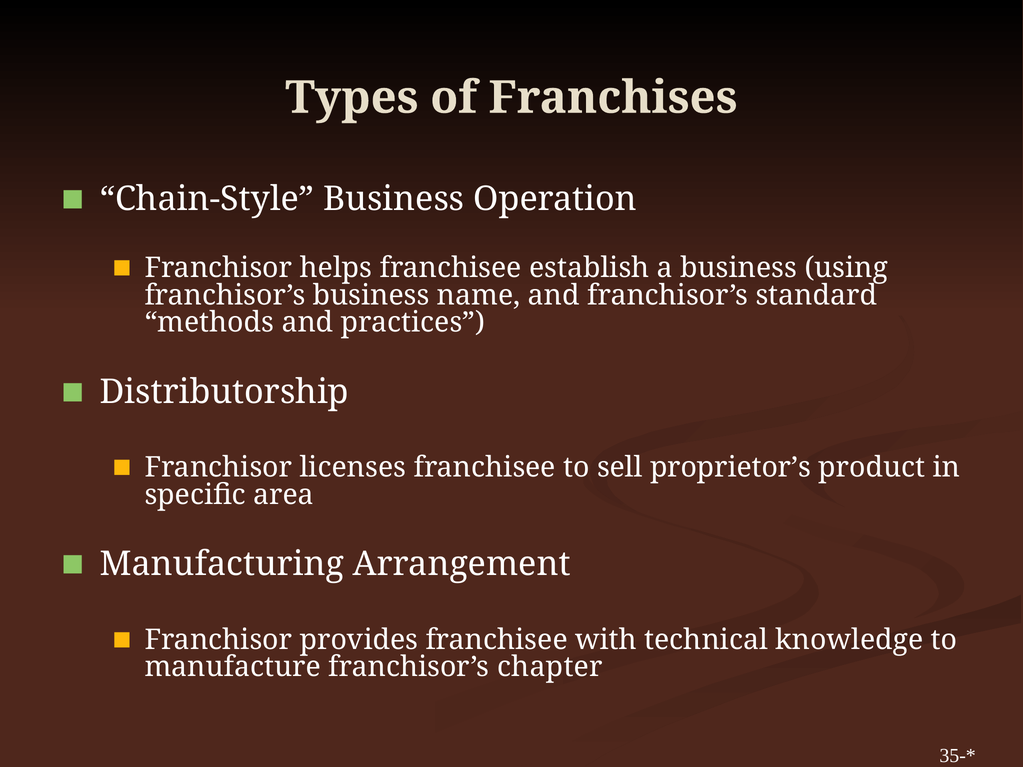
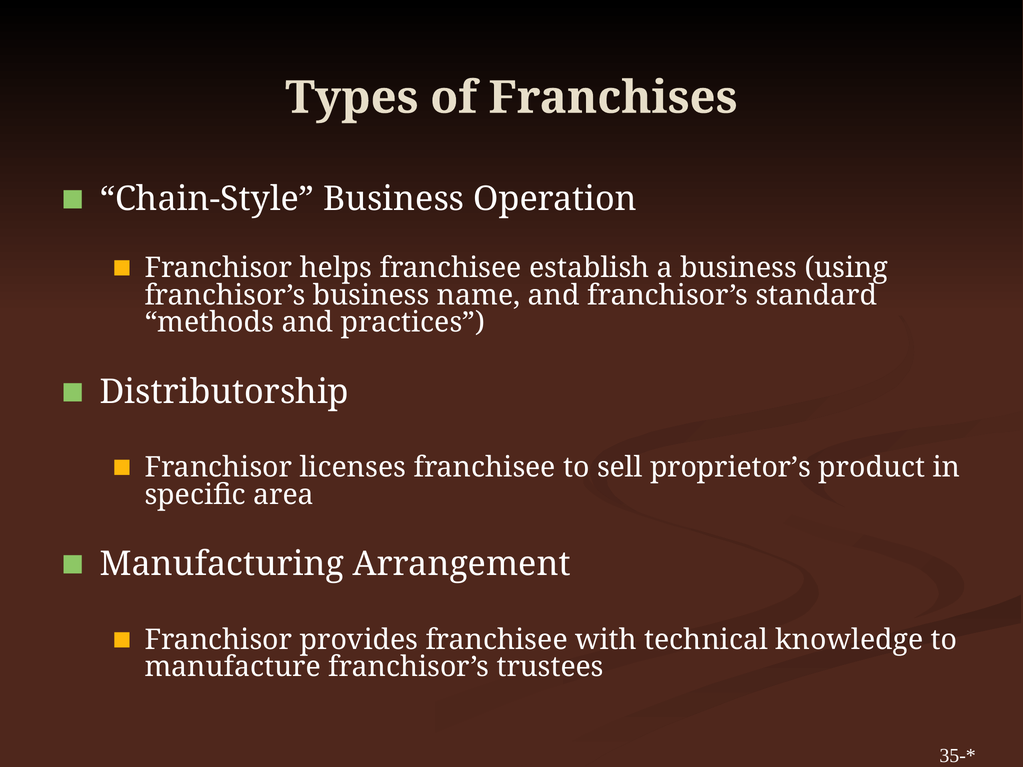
chapter: chapter -> trustees
